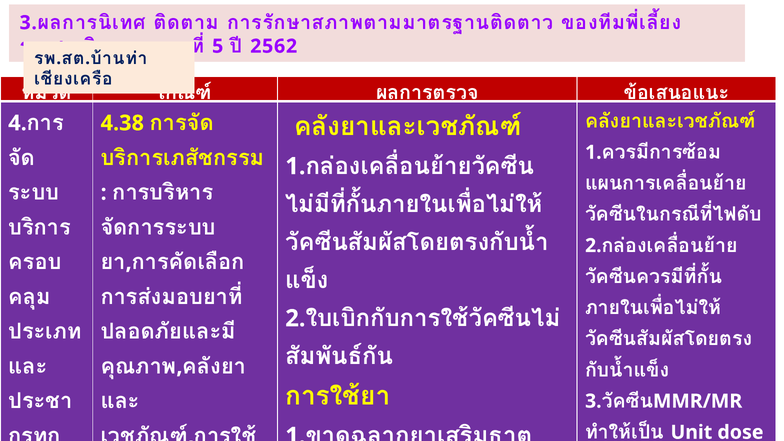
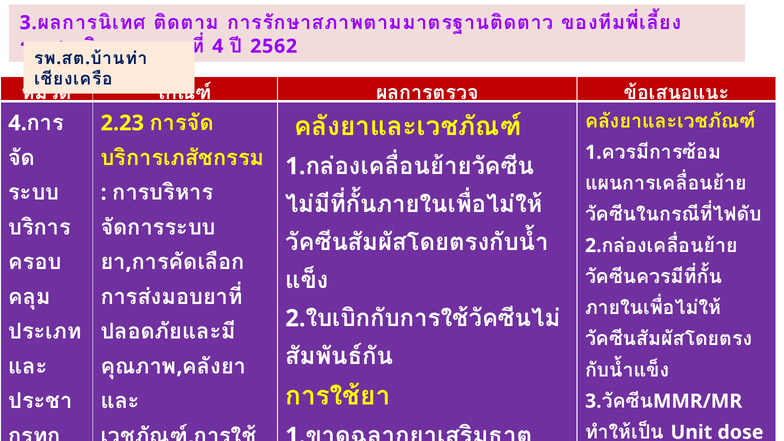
5: 5 -> 4
4.38: 4.38 -> 2.23
